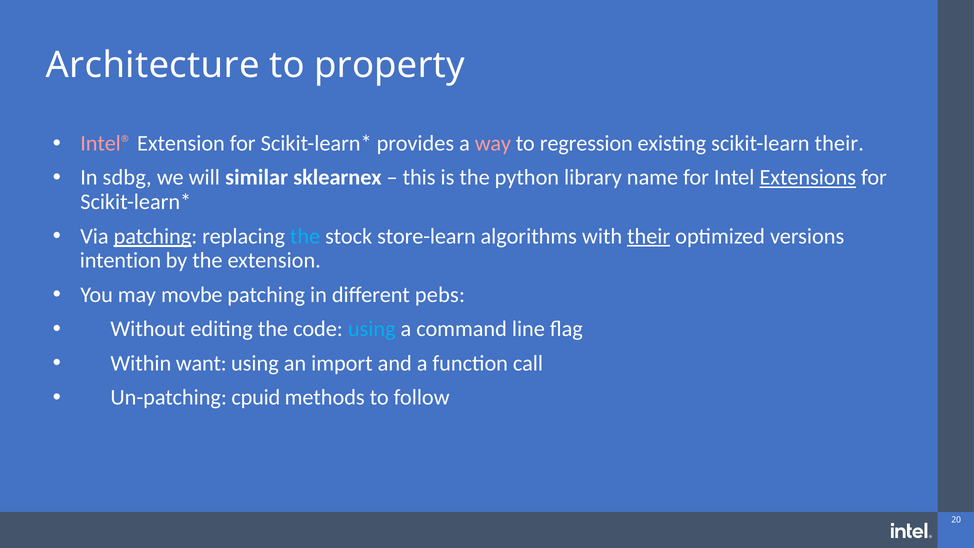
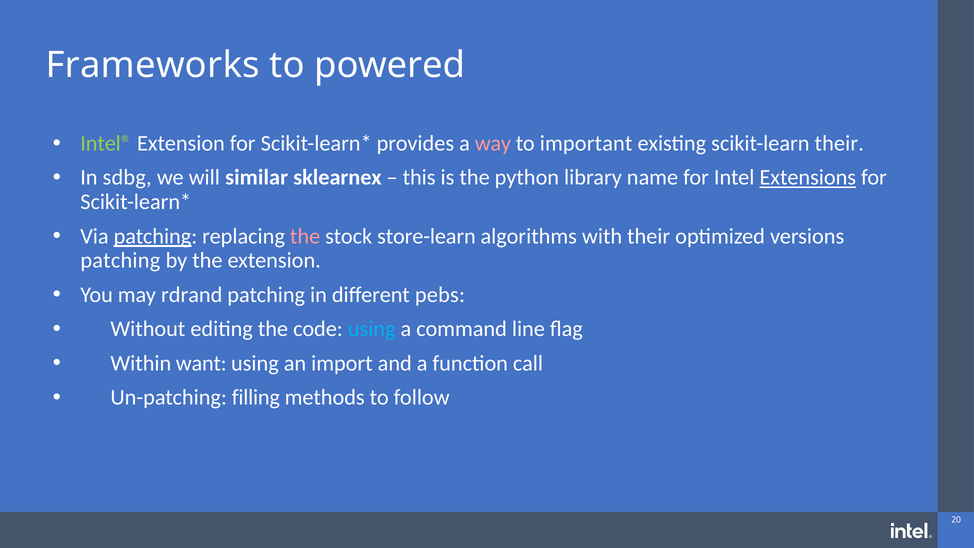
Architecture: Architecture -> Frameworks
property: property -> powered
Intel® colour: pink -> light green
regression: regression -> important
the at (305, 236) colour: light blue -> pink
their at (649, 236) underline: present -> none
intention at (121, 260): intention -> patching
movbe: movbe -> rdrand
cpuid: cpuid -> filling
